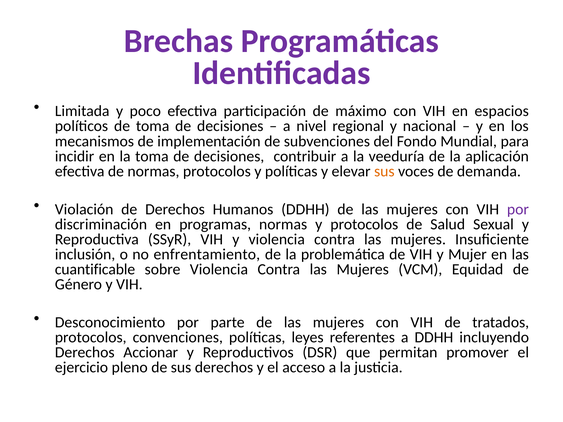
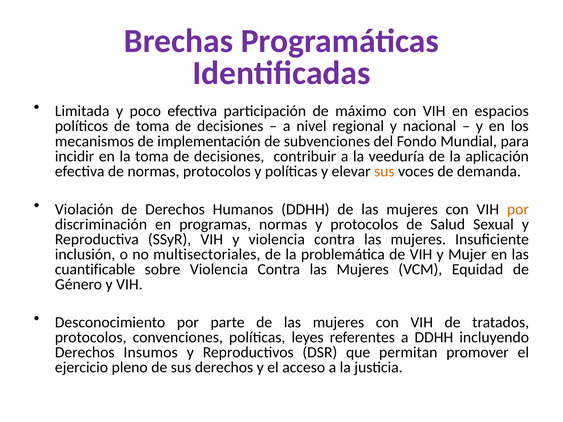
por at (518, 209) colour: purple -> orange
enfrentamiento: enfrentamiento -> multisectoriales
Accionar: Accionar -> Insumos
